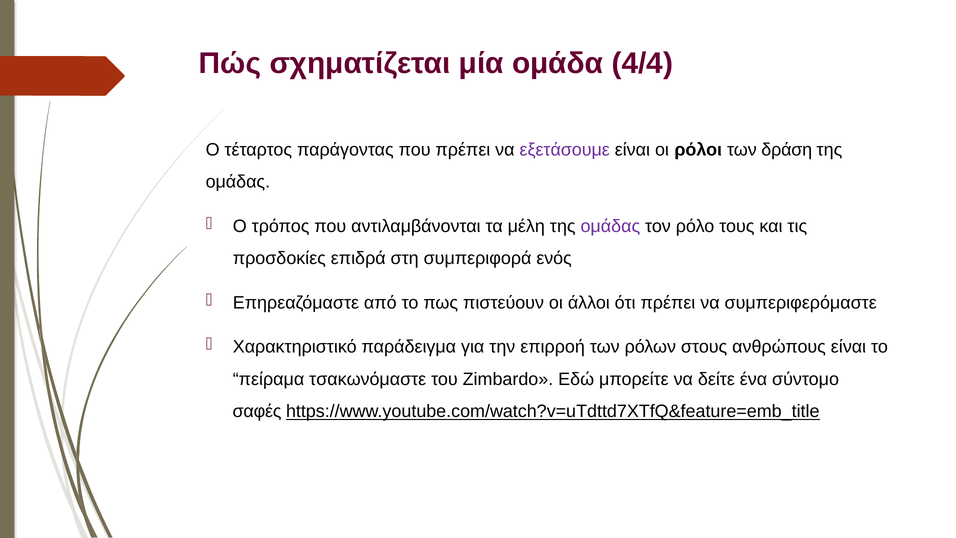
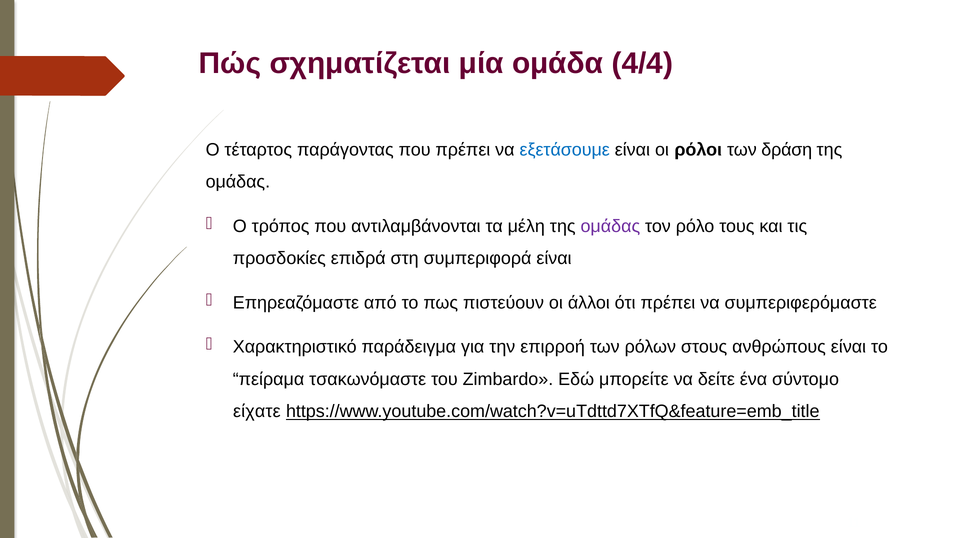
εξετάσουμε colour: purple -> blue
συμπεριφορά ενός: ενός -> είναι
σαφές: σαφές -> είχατε
